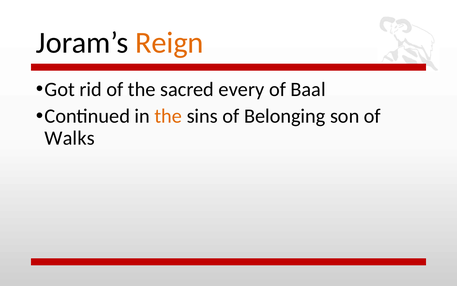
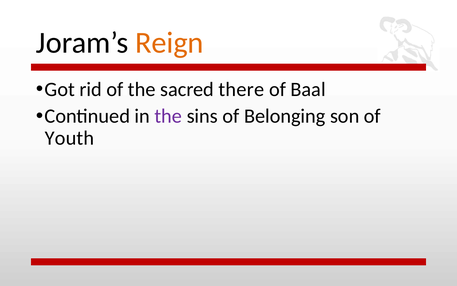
every: every -> there
the at (168, 116) colour: orange -> purple
Walks: Walks -> Youth
